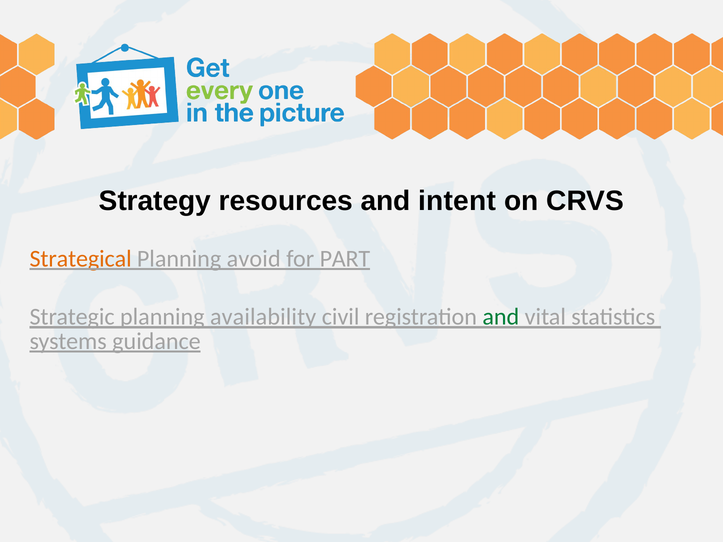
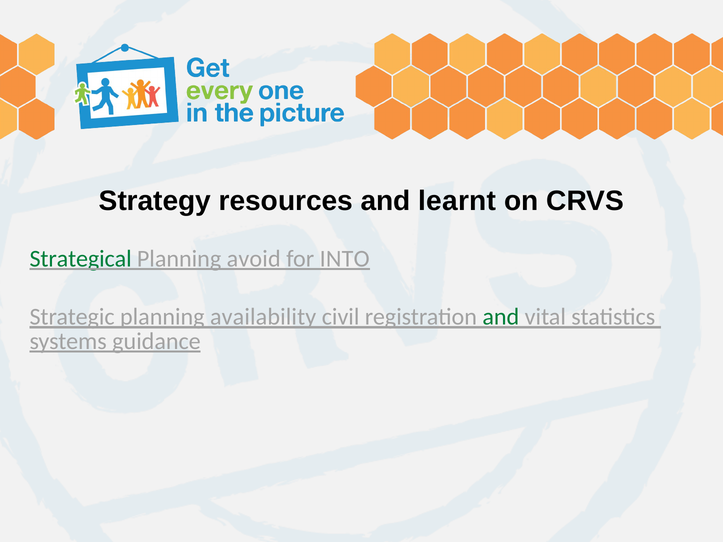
intent: intent -> learnt
Strategical colour: orange -> green
PART: PART -> INTO
